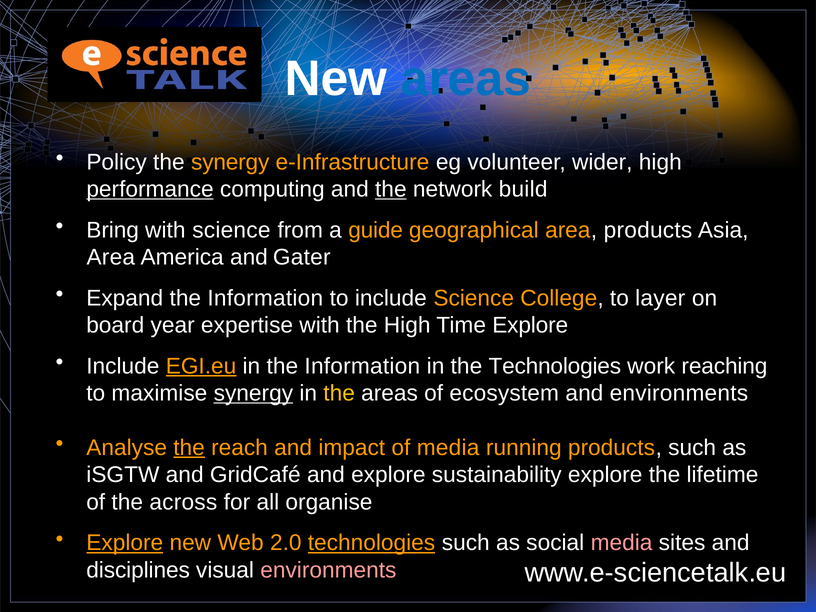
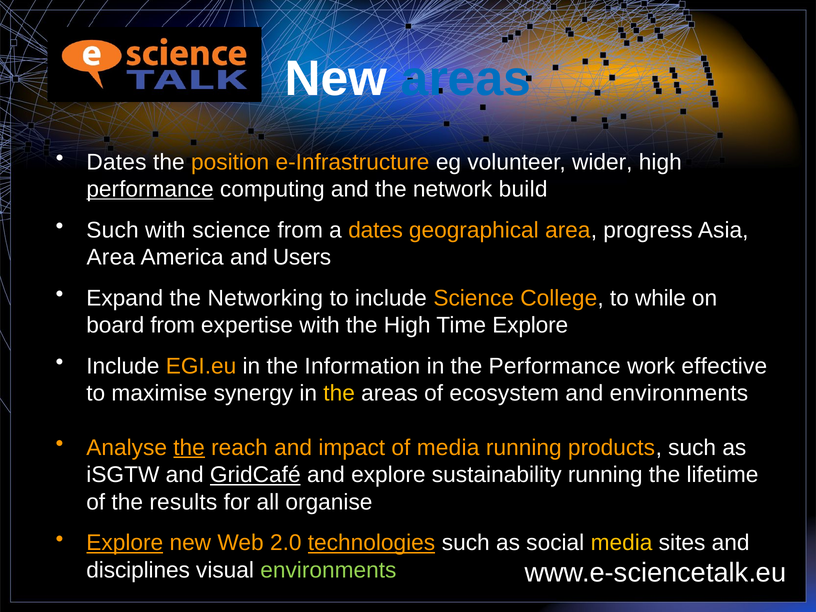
Policy at (117, 162): Policy -> Dates
the synergy: synergy -> position
the at (391, 189) underline: present -> none
Bring at (113, 230): Bring -> Such
a guide: guide -> dates
area products: products -> progress
Gater: Gater -> Users
Expand the Information: Information -> Networking
layer: layer -> while
board year: year -> from
EGI.eu underline: present -> none
the Technologies: Technologies -> Performance
reaching: reaching -> effective
synergy at (253, 393) underline: present -> none
GridCafé underline: none -> present
sustainability explore: explore -> running
across: across -> results
media at (622, 543) colour: pink -> yellow
environments at (328, 570) colour: pink -> light green
